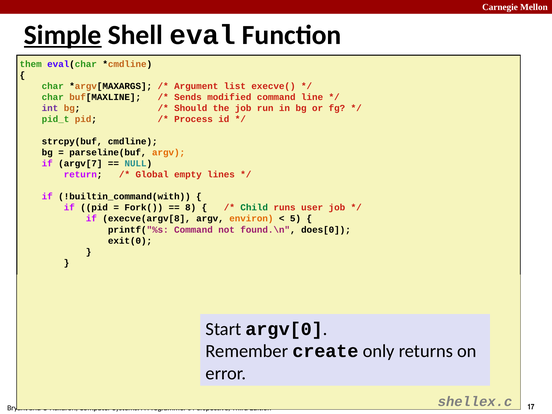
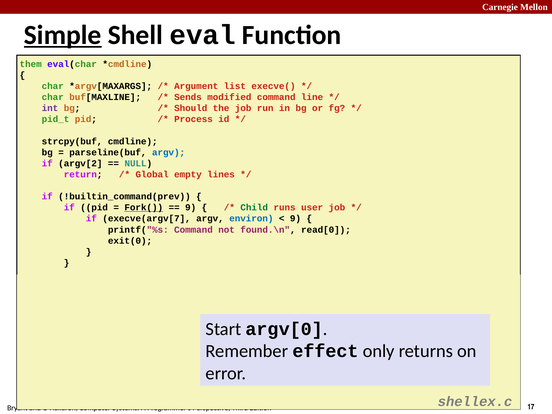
argv at (169, 152) colour: orange -> blue
argv[7: argv[7 -> argv[2
!builtin_command(with: !builtin_command(with -> !builtin_command(prev
Fork( underline: none -> present
8 at (191, 208): 8 -> 9
execve(argv[8: execve(argv[8 -> execve(argv[7
environ colour: orange -> blue
5 at (295, 219): 5 -> 9
does[0: does[0 -> read[0
create: create -> effect
